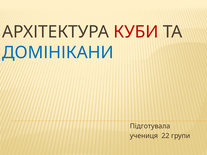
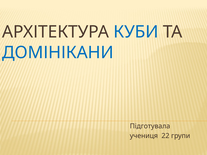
КУБИ colour: red -> blue
